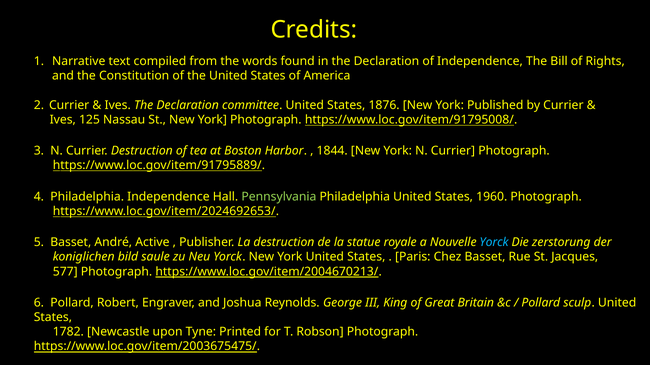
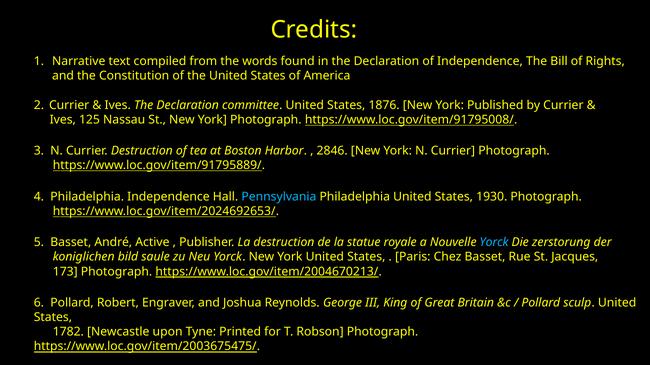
1844: 1844 -> 2846
Pennsylvania colour: light green -> light blue
1960: 1960 -> 1930
577: 577 -> 173
